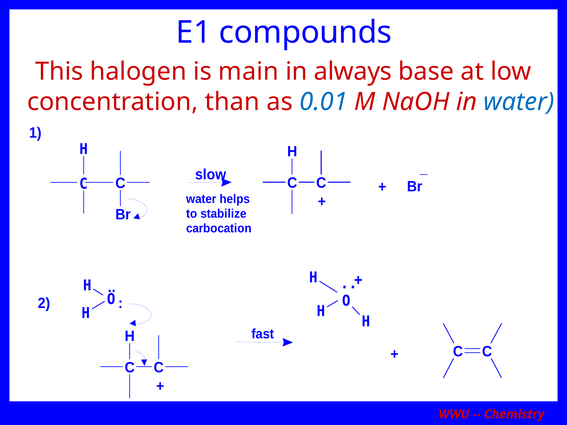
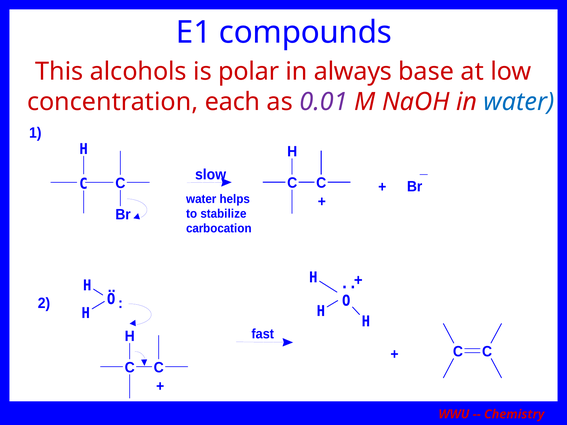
halogen: halogen -> alcohols
main: main -> polar
than: than -> each
0.01 colour: blue -> purple
